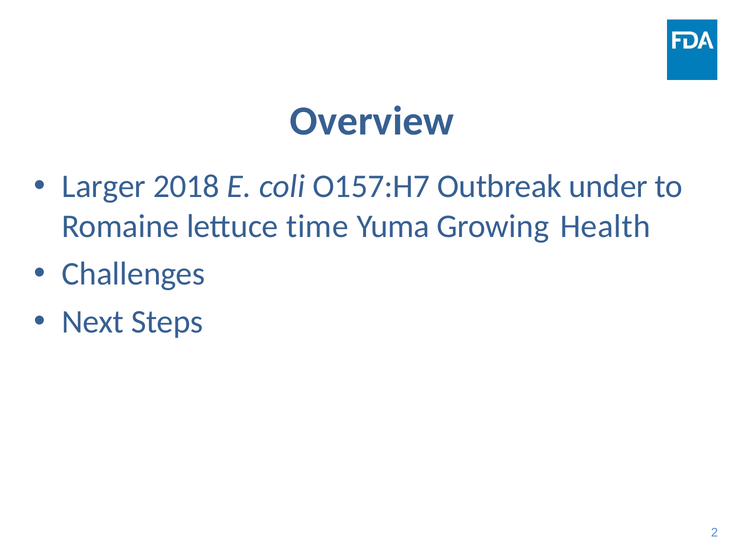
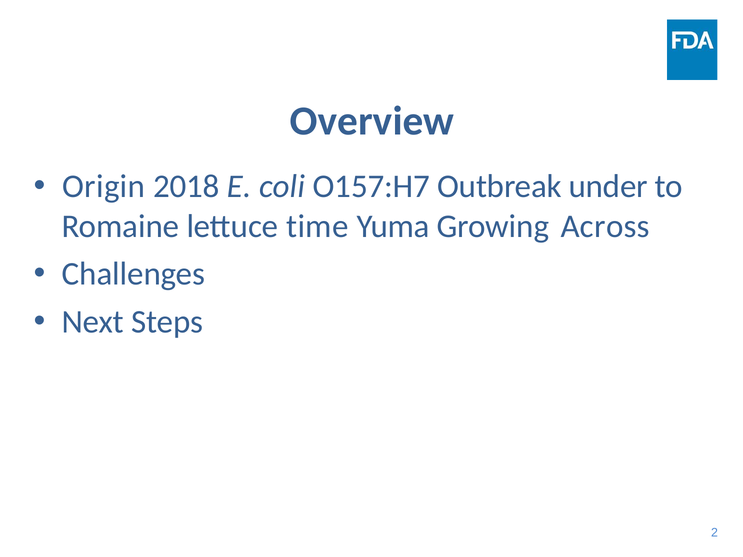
Larger: Larger -> Origin
Health: Health -> Across
